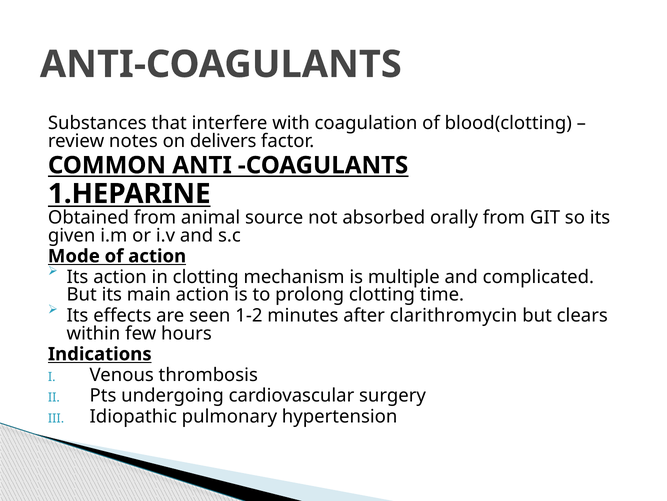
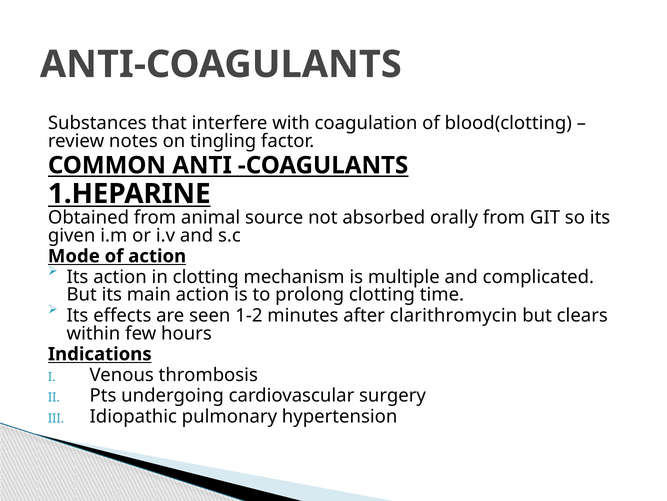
delivers: delivers -> tingling
